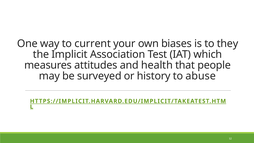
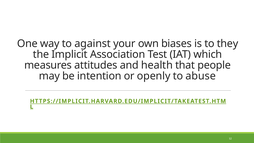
current: current -> against
surveyed: surveyed -> intention
history: history -> openly
